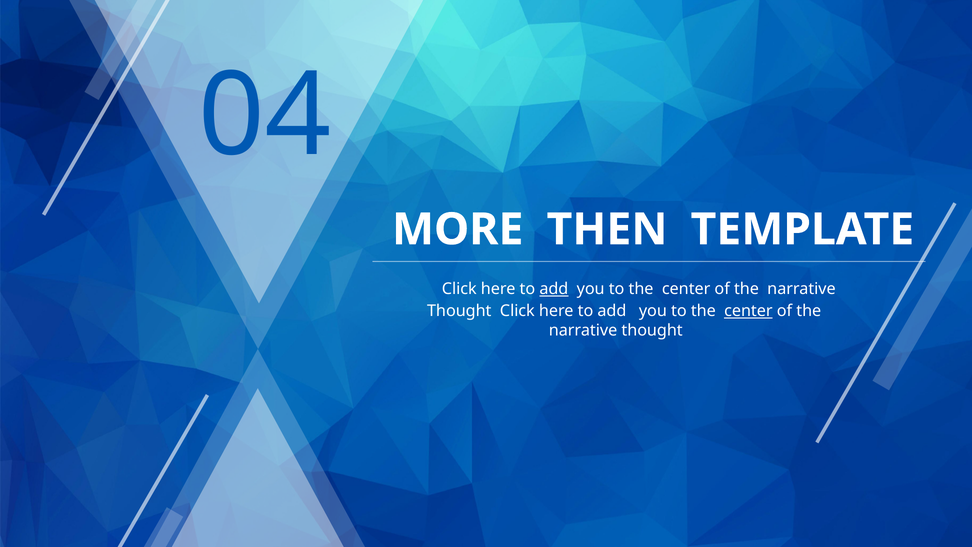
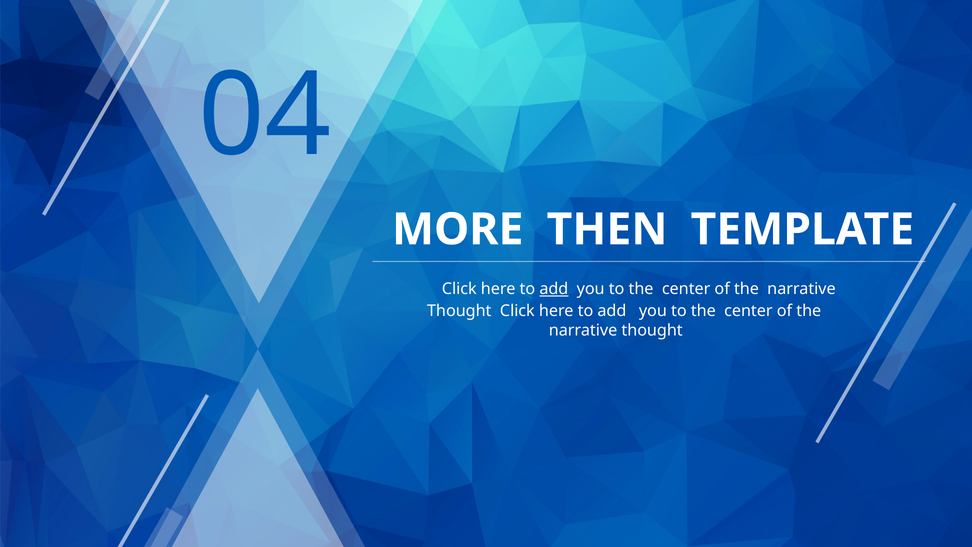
center at (748, 311) underline: present -> none
